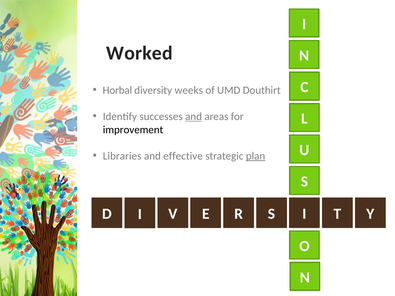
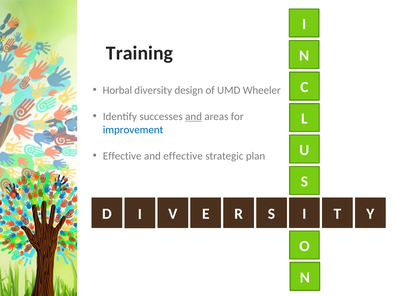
Worked: Worked -> Training
weeks: weeks -> design
Douthirt: Douthirt -> Wheeler
improvement colour: black -> blue
Libraries at (122, 156): Libraries -> Effective
plan underline: present -> none
